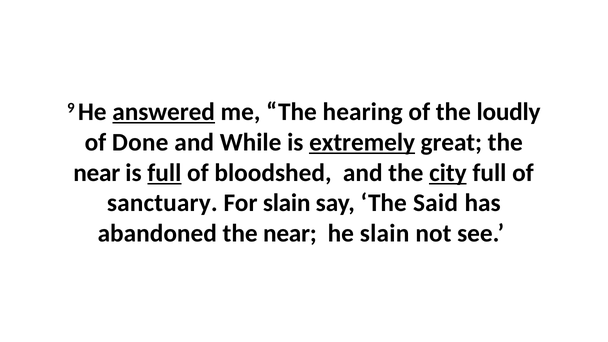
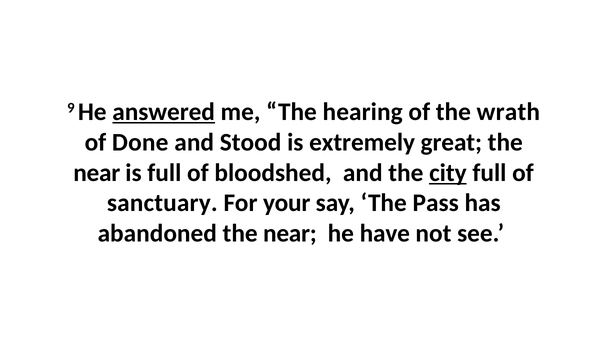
loudly: loudly -> wrath
While: While -> Stood
extremely underline: present -> none
full at (164, 173) underline: present -> none
For slain: slain -> your
Said: Said -> Pass
he slain: slain -> have
